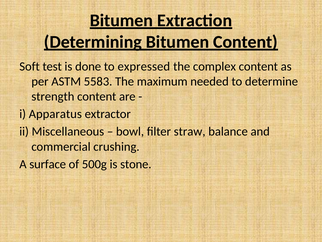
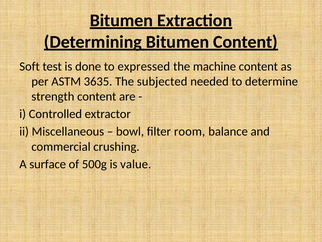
complex: complex -> machine
5583: 5583 -> 3635
maximum: maximum -> subjected
Apparatus: Apparatus -> Controlled
straw: straw -> room
stone: stone -> value
